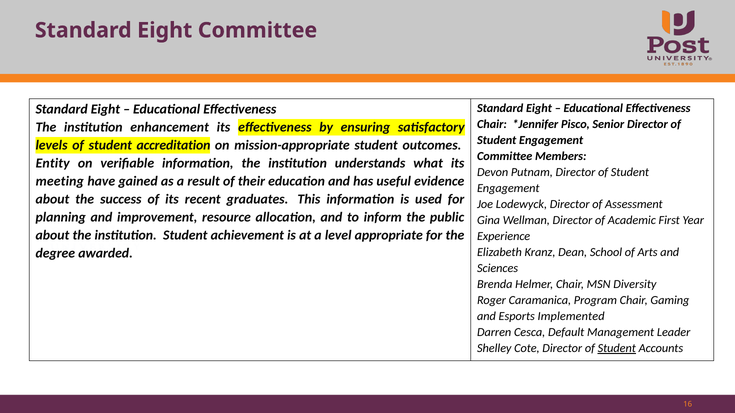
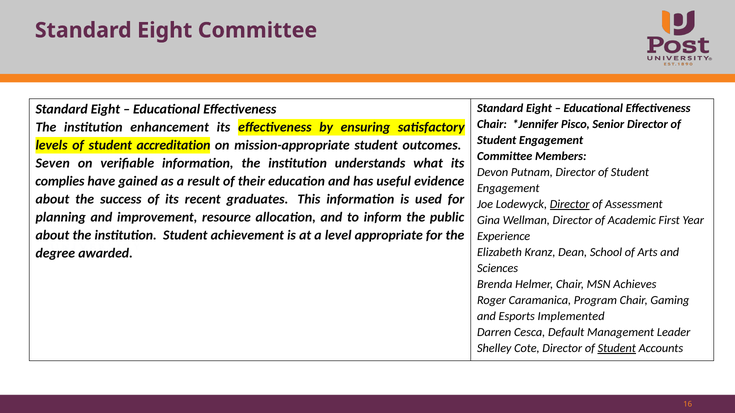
Entity: Entity -> Seven
meeting: meeting -> complies
Director at (570, 205) underline: none -> present
Diversity: Diversity -> Achieves
